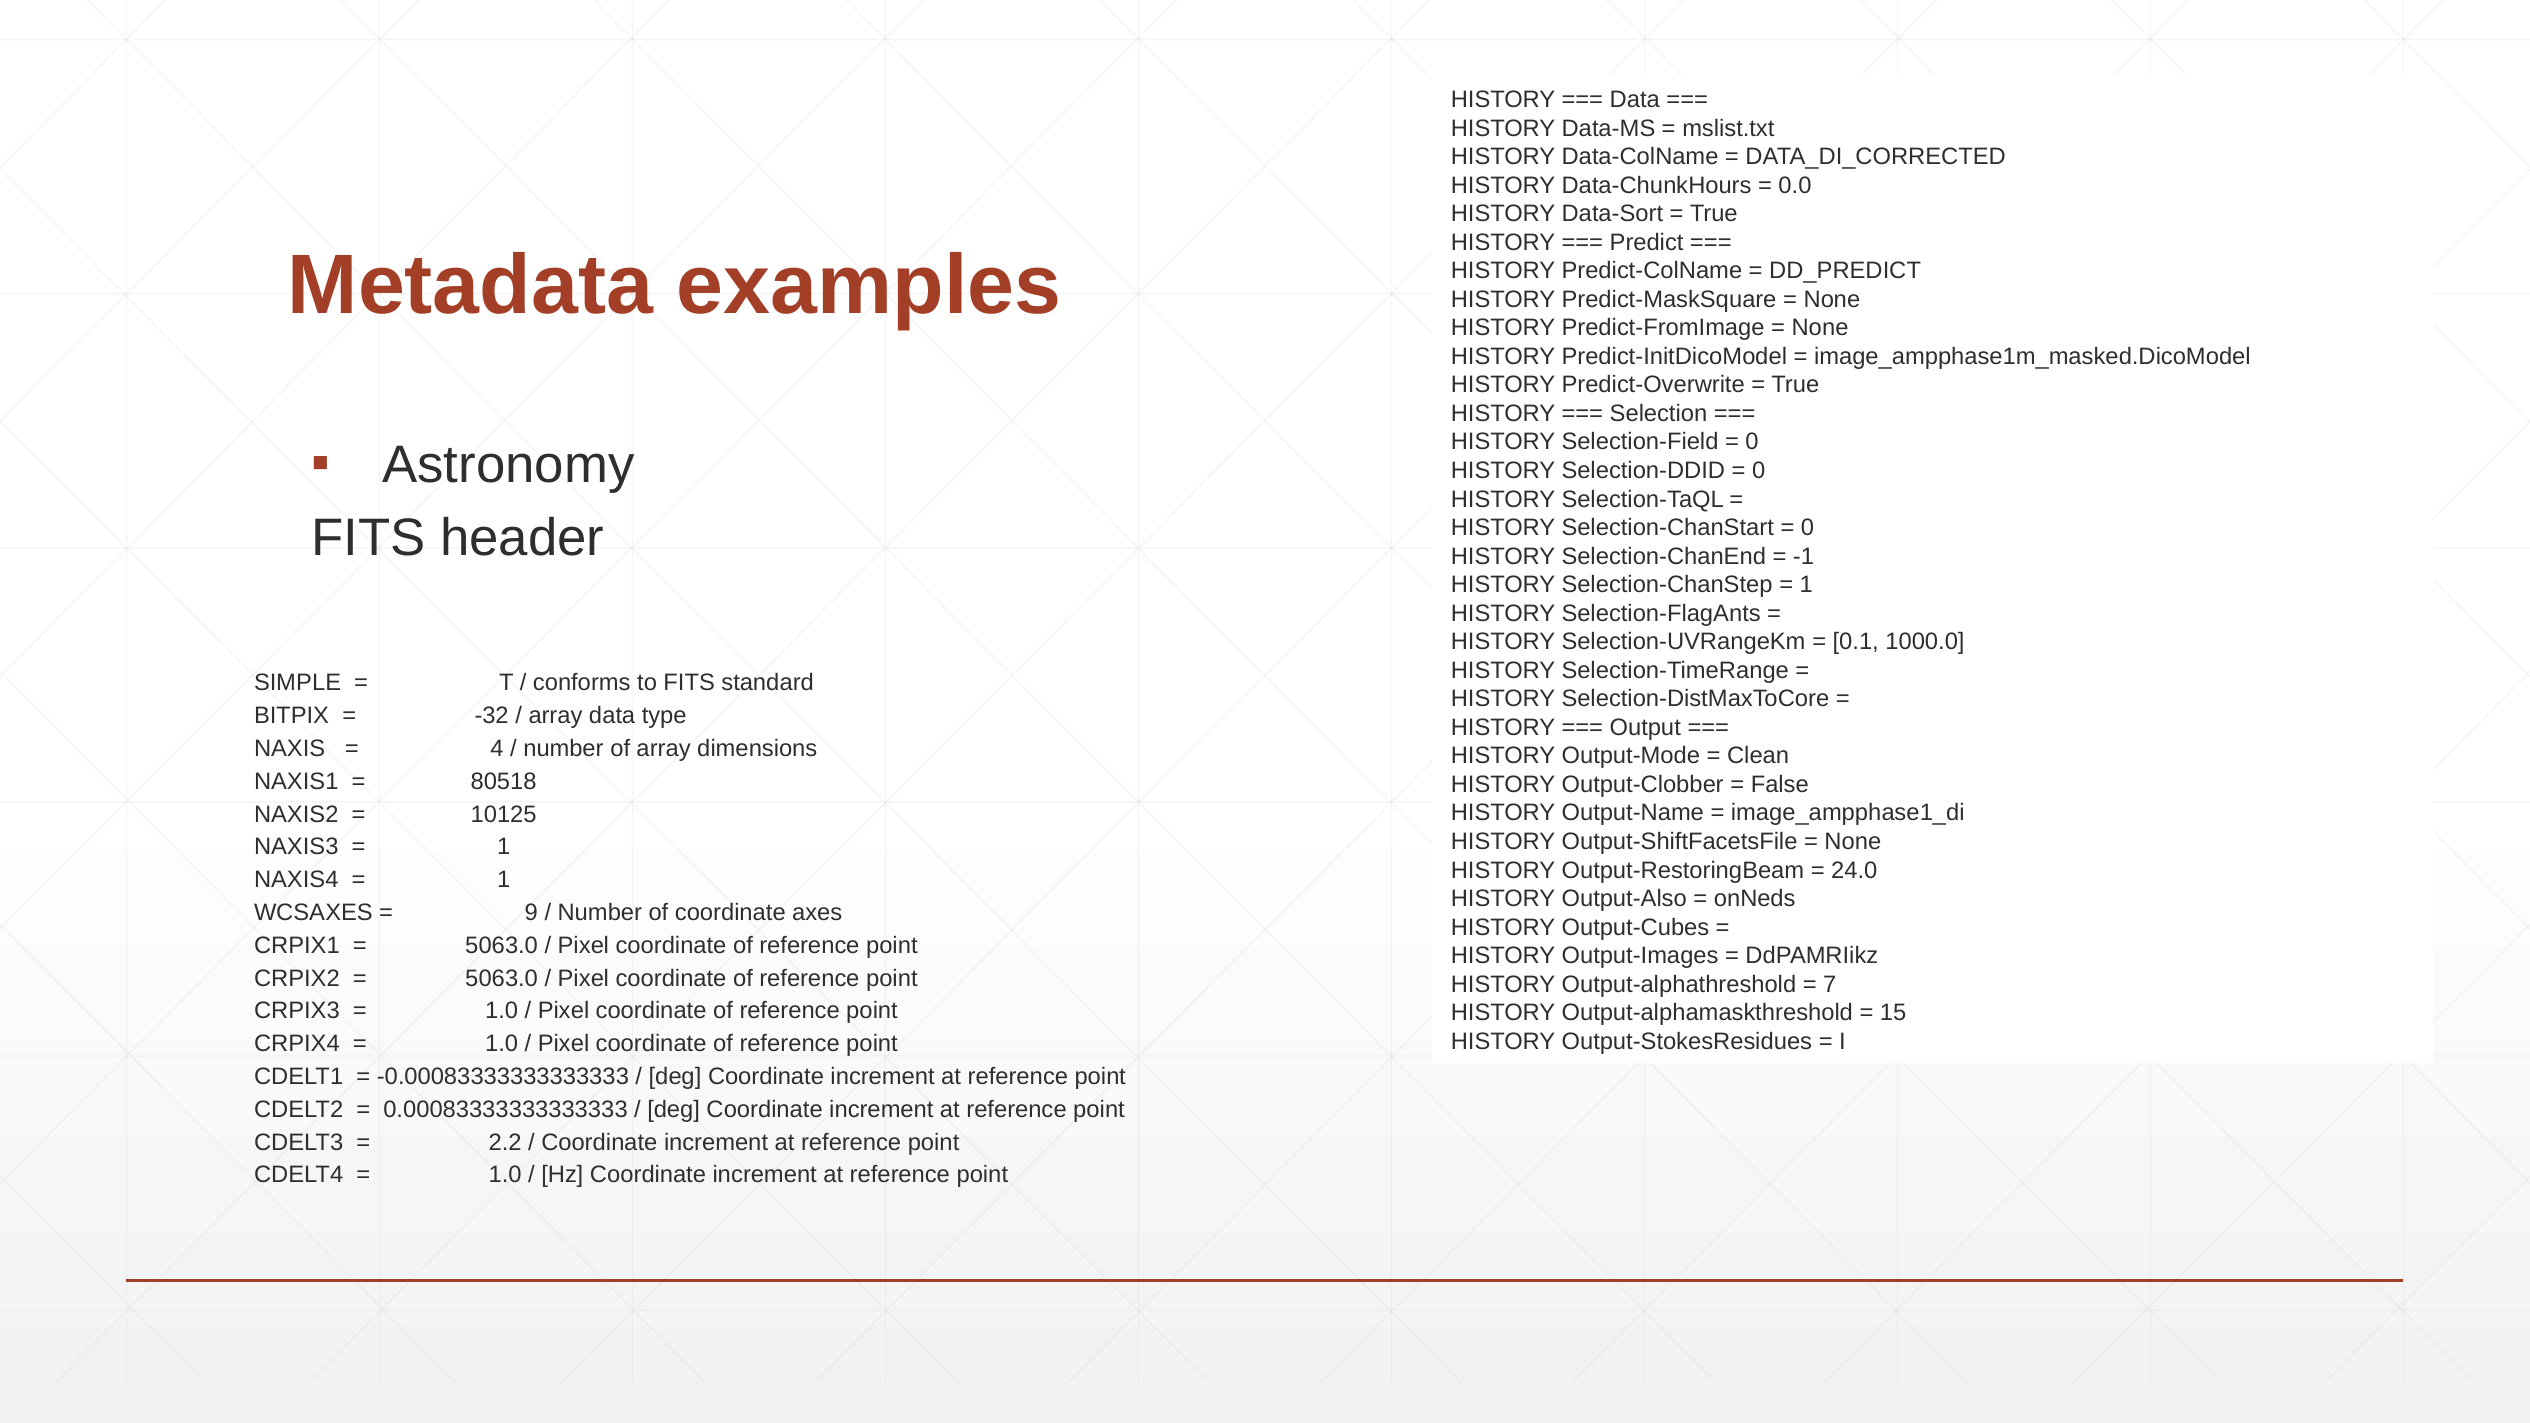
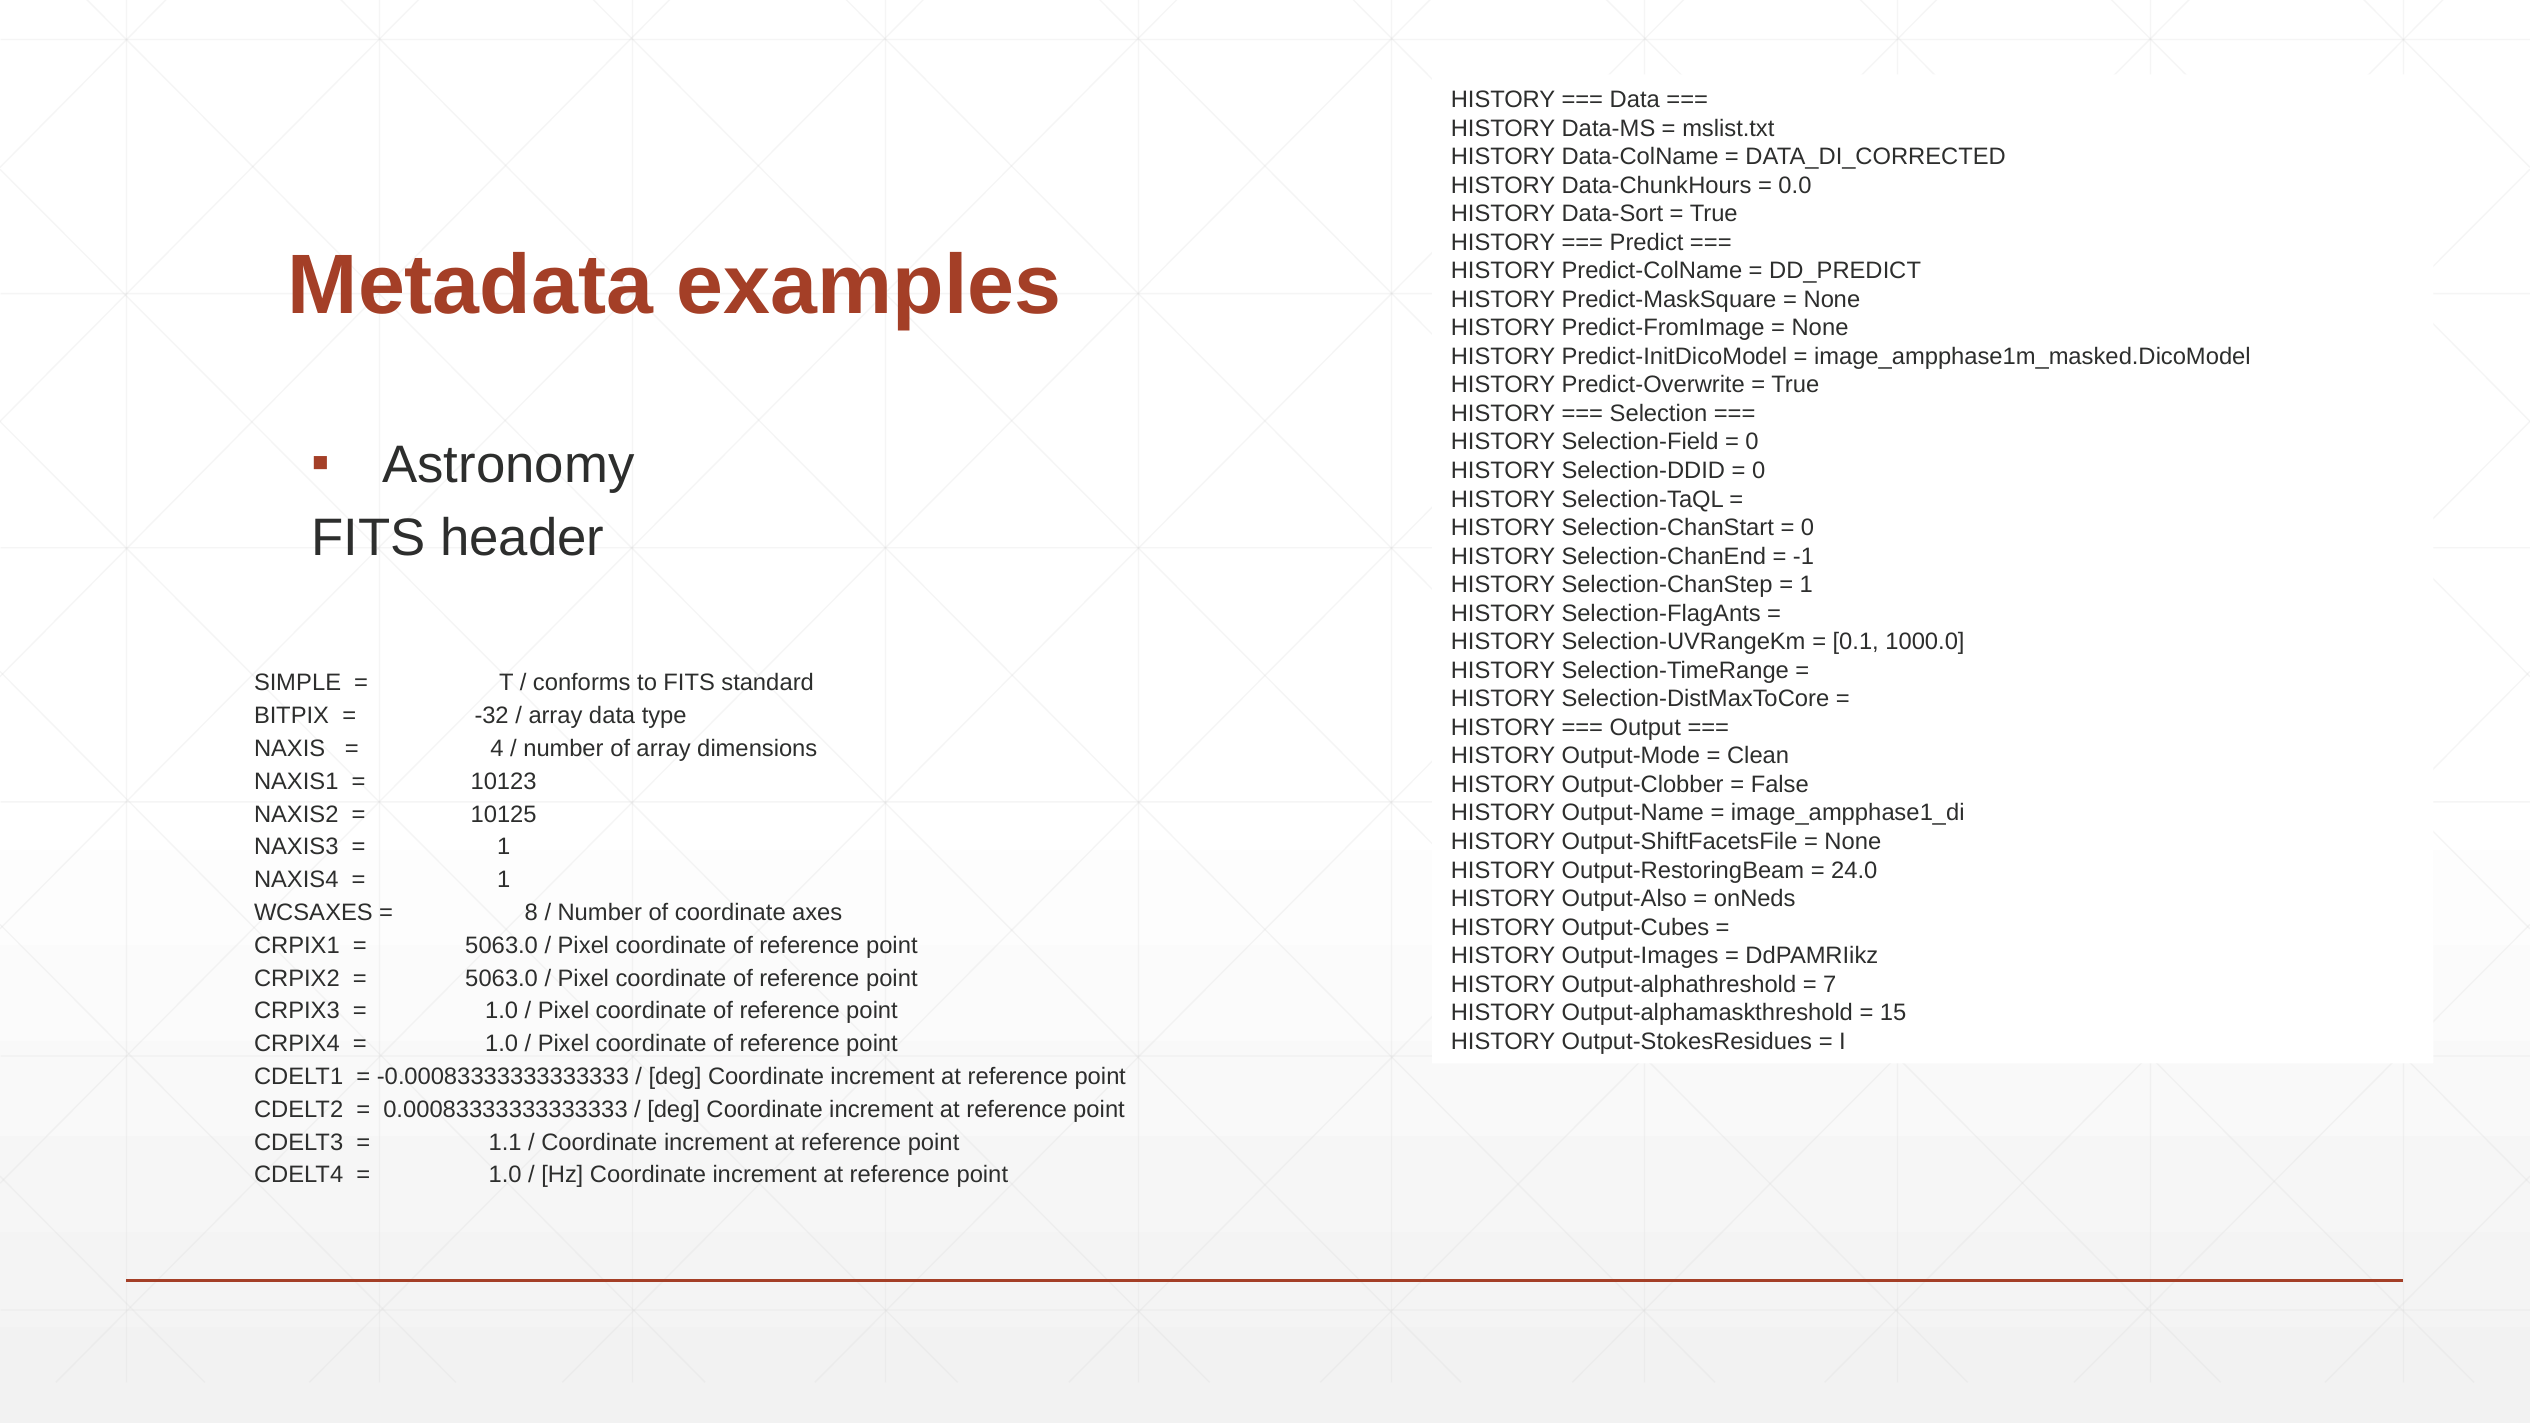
80518: 80518 -> 10123
9: 9 -> 8
2.2: 2.2 -> 1.1
